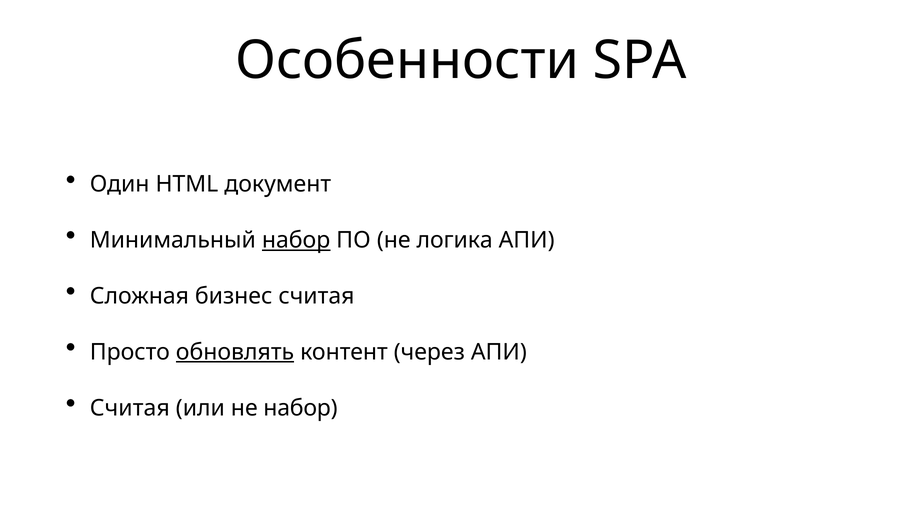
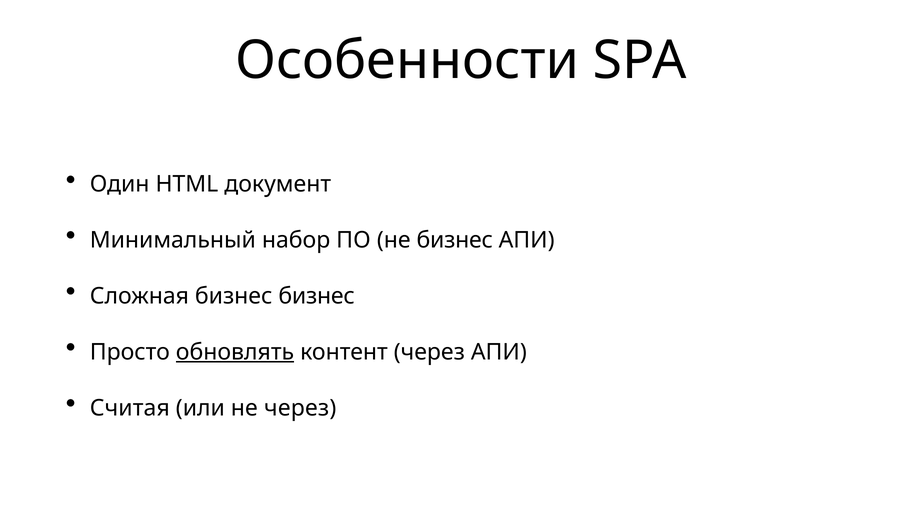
набор at (296, 240) underline: present -> none
не логика: логика -> бизнес
бизнес считая: считая -> бизнес
не набор: набор -> через
